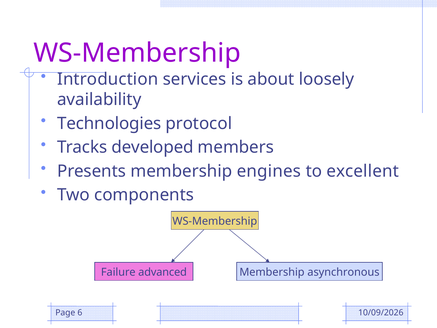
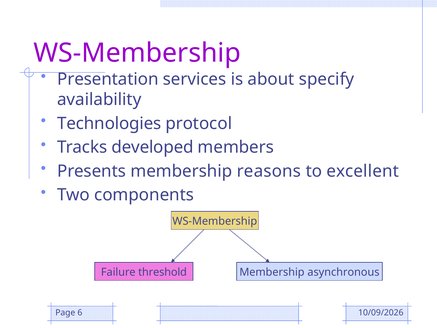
Introduction: Introduction -> Presentation
loosely: loosely -> specify
engines: engines -> reasons
advanced: advanced -> threshold
